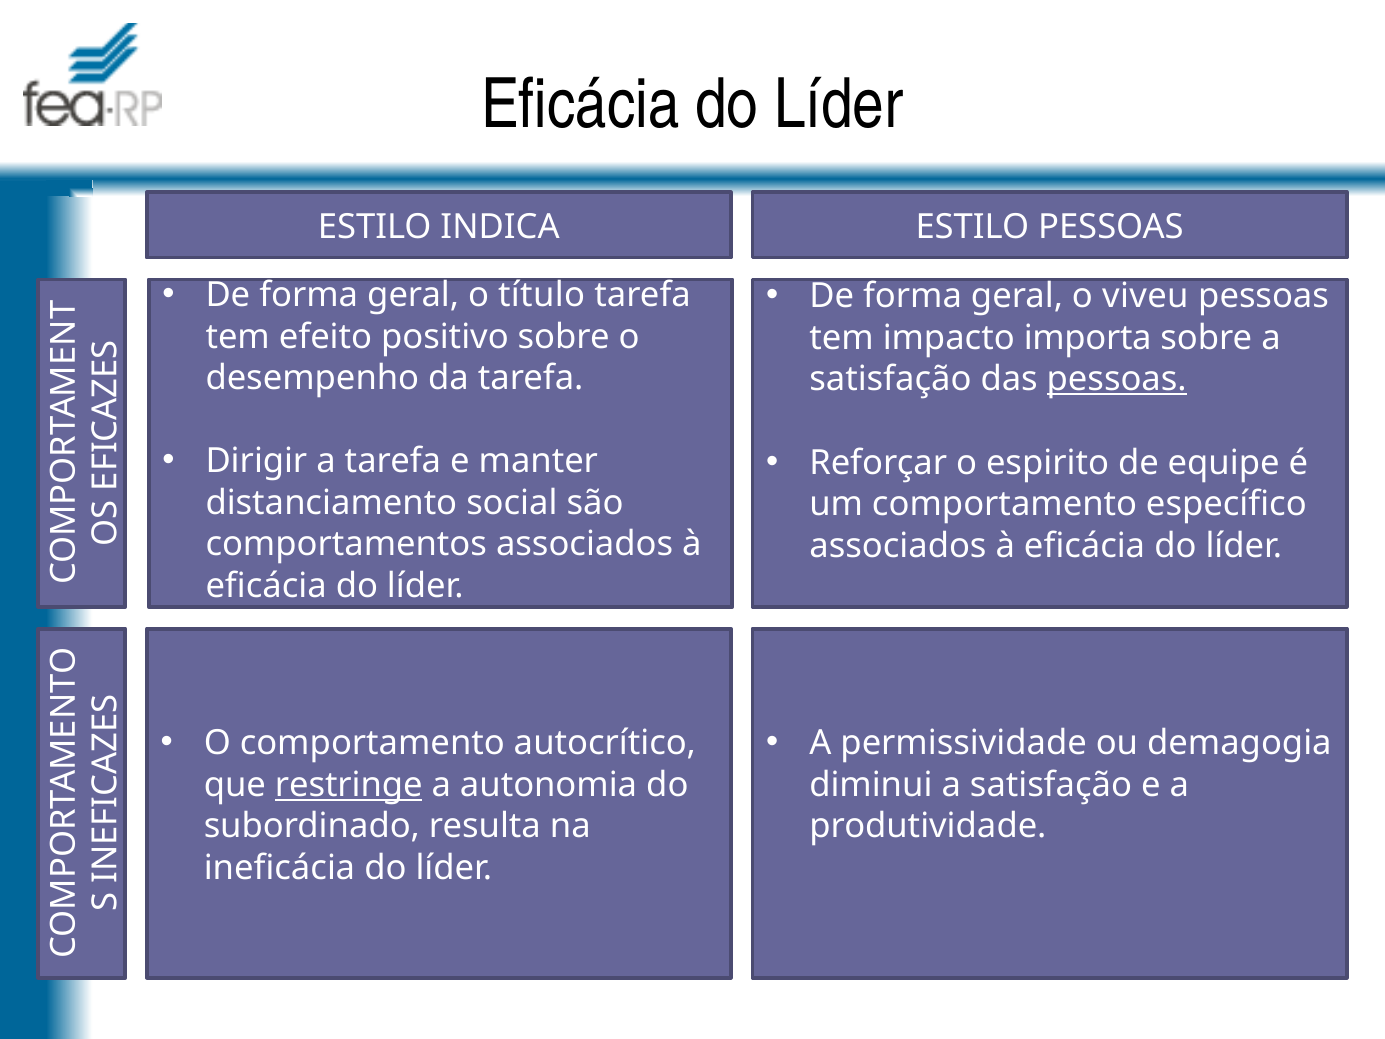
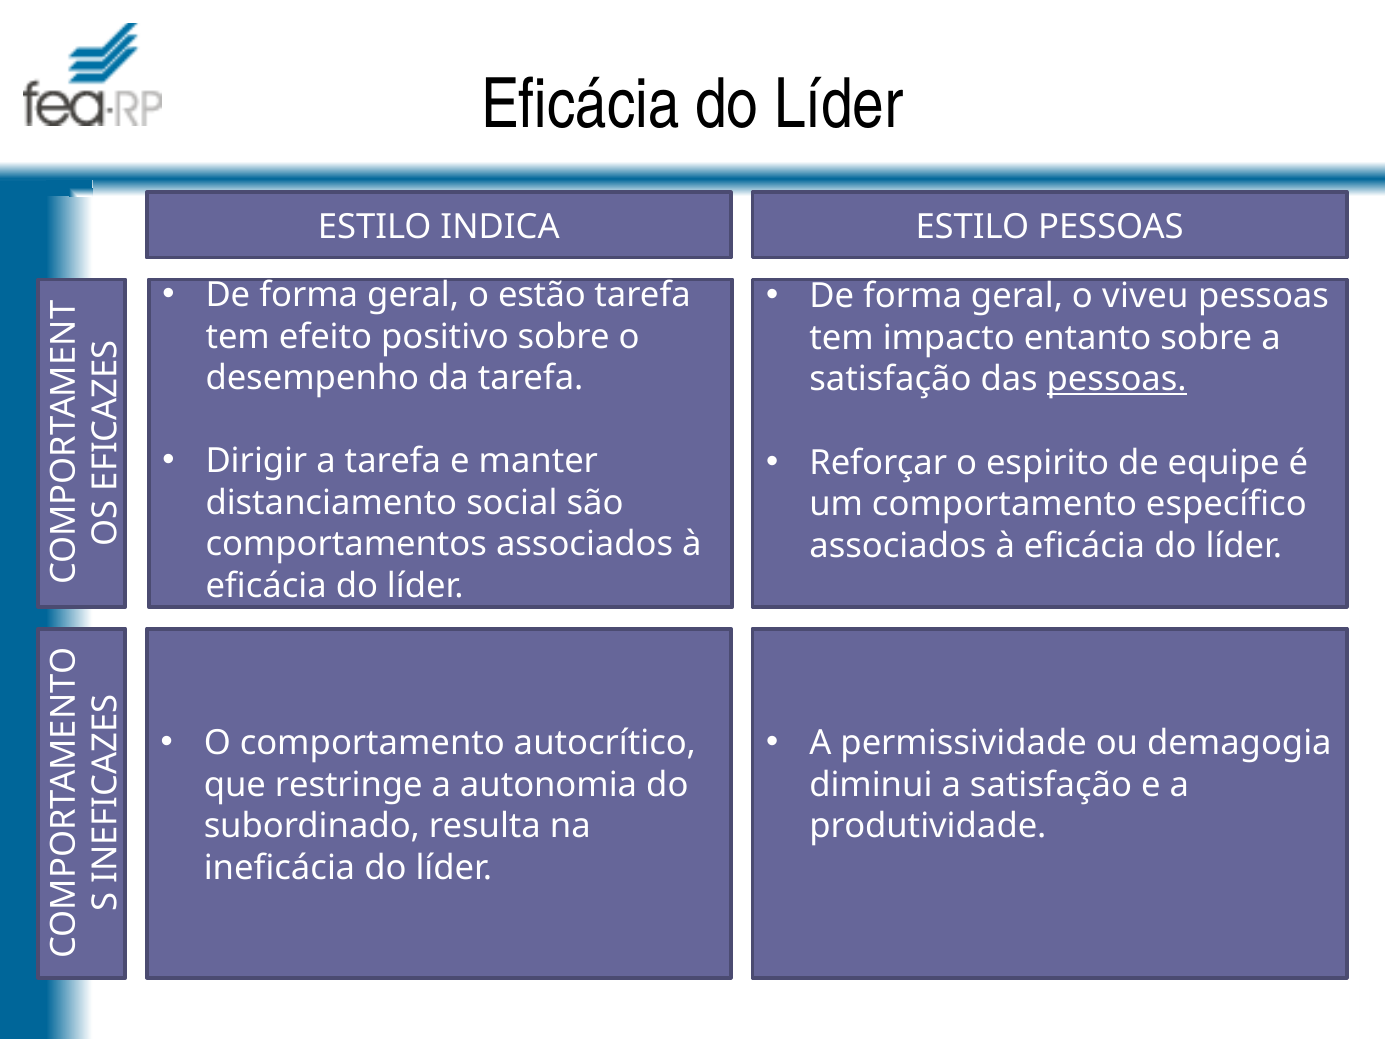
título: título -> estão
importa: importa -> entanto
restringe underline: present -> none
